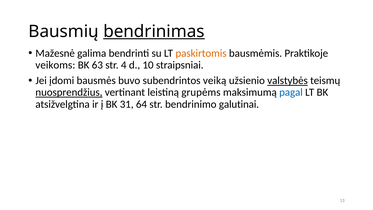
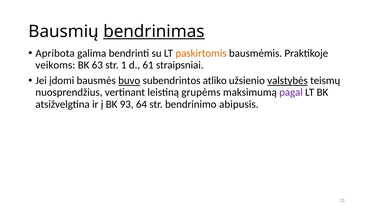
Mažesnė: Mažesnė -> Apribota
4: 4 -> 1
10: 10 -> 61
buvo underline: none -> present
veiką: veiką -> atliko
nuosprendžius underline: present -> none
pagal colour: blue -> purple
31: 31 -> 93
galutinai: galutinai -> abipusis
